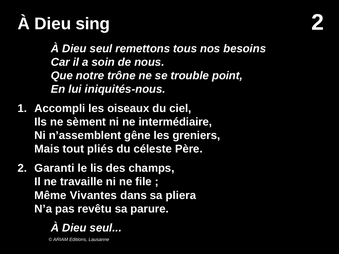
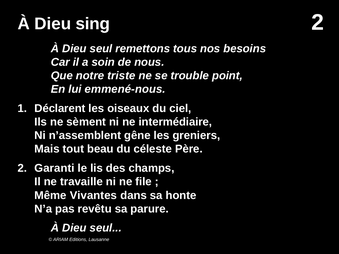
trône: trône -> triste
iniquités-nous: iniquités-nous -> emmené-nous
Accompli: Accompli -> Déclarent
pliés: pliés -> beau
pliera: pliera -> honte
